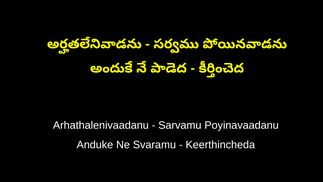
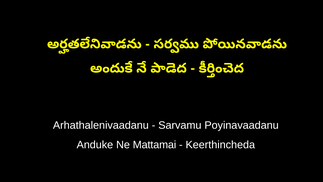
Svaramu: Svaramu -> Mattamai
